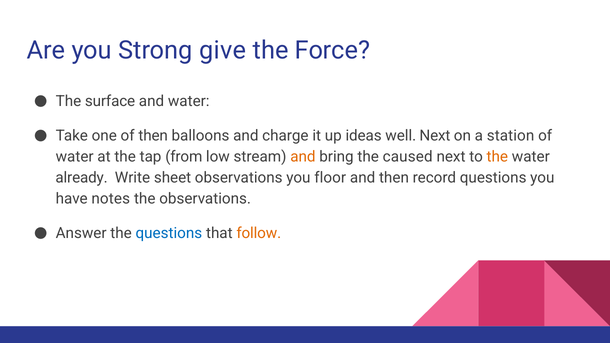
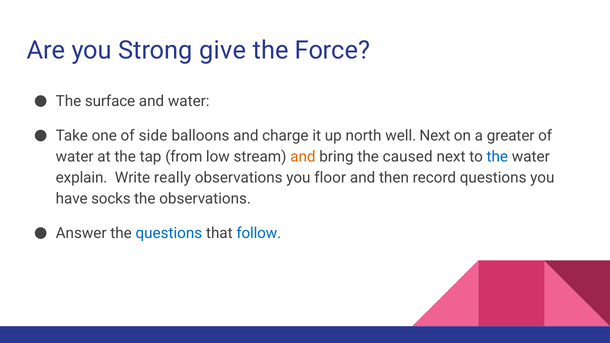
of then: then -> side
ideas: ideas -> north
station: station -> greater
the at (497, 157) colour: orange -> blue
already: already -> explain
sheet: sheet -> really
notes: notes -> socks
follow colour: orange -> blue
